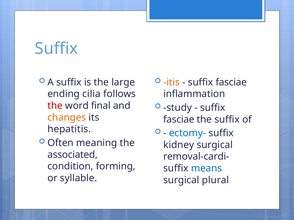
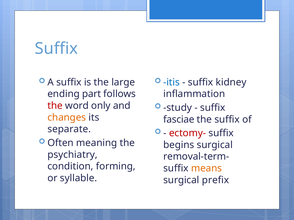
itis colour: orange -> blue
fasciae at (231, 82): fasciae -> kidney
cilia: cilia -> part
final: final -> only
hepatitis: hepatitis -> separate
ectomy- colour: blue -> red
kidney: kidney -> begins
associated: associated -> psychiatry
removal-cardi-: removal-cardi- -> removal-term-
means colour: blue -> orange
plural: plural -> prefix
